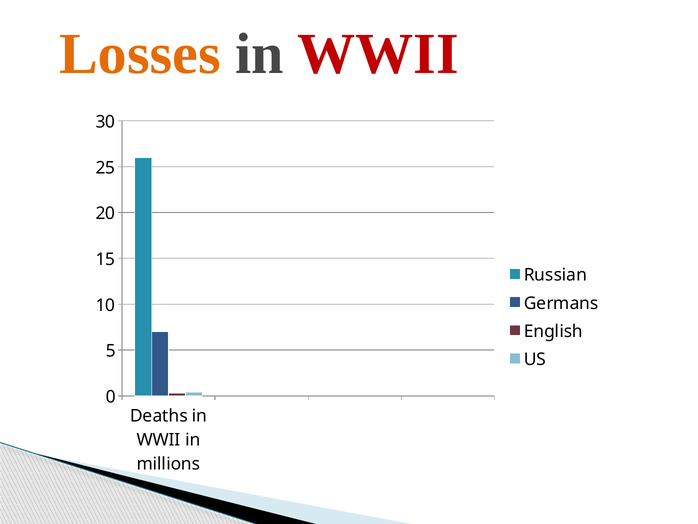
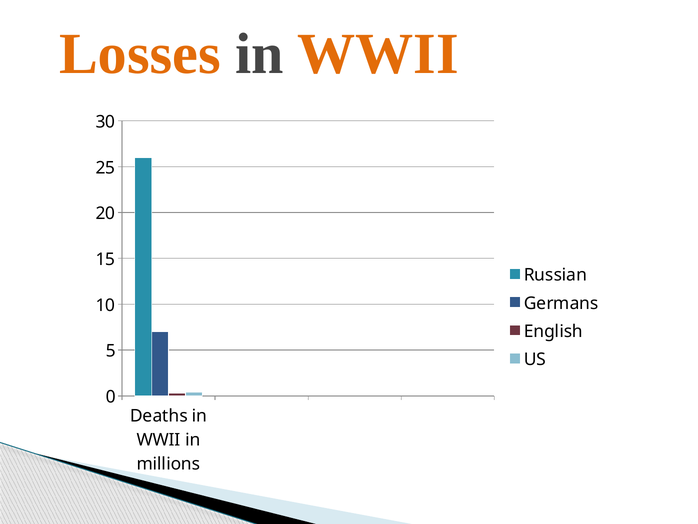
WWII at (378, 54) colour: red -> orange
